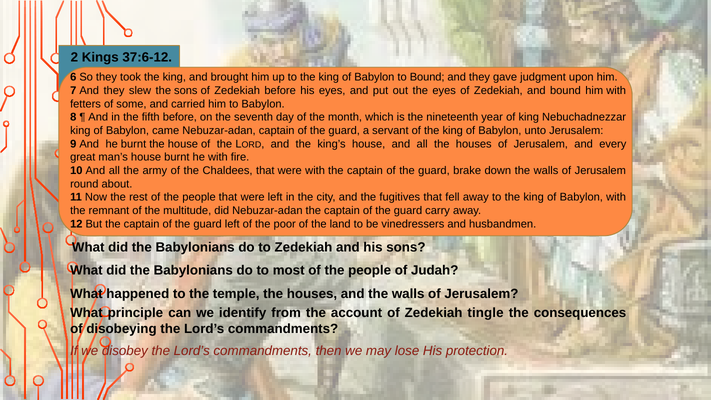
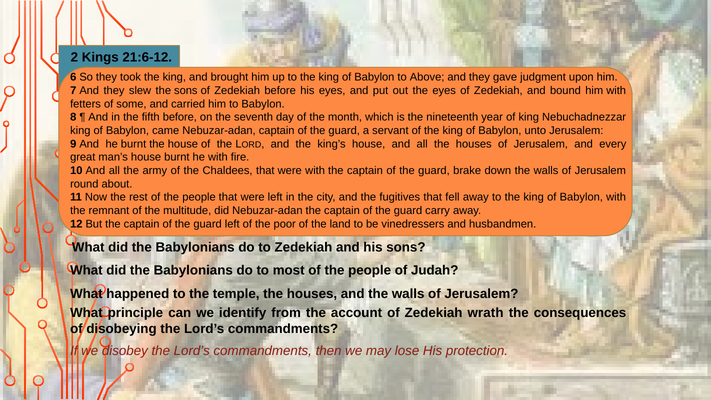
37:6-12: 37:6-12 -> 21:6-12
to Bound: Bound -> Above
tingle: tingle -> wrath
